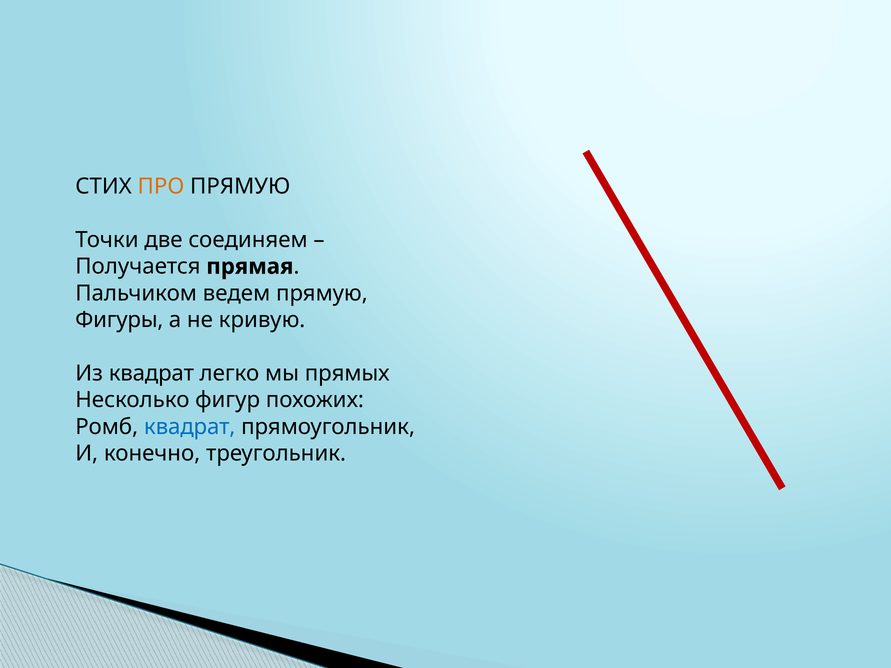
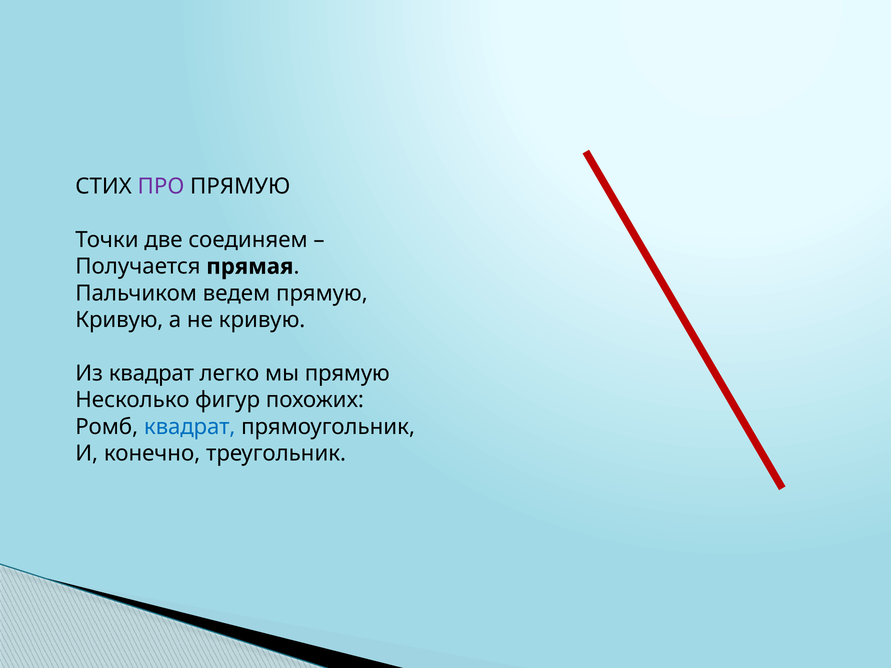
ПРО colour: orange -> purple
Фигуры at (119, 320): Фигуры -> Кривую
мы прямых: прямых -> прямую
